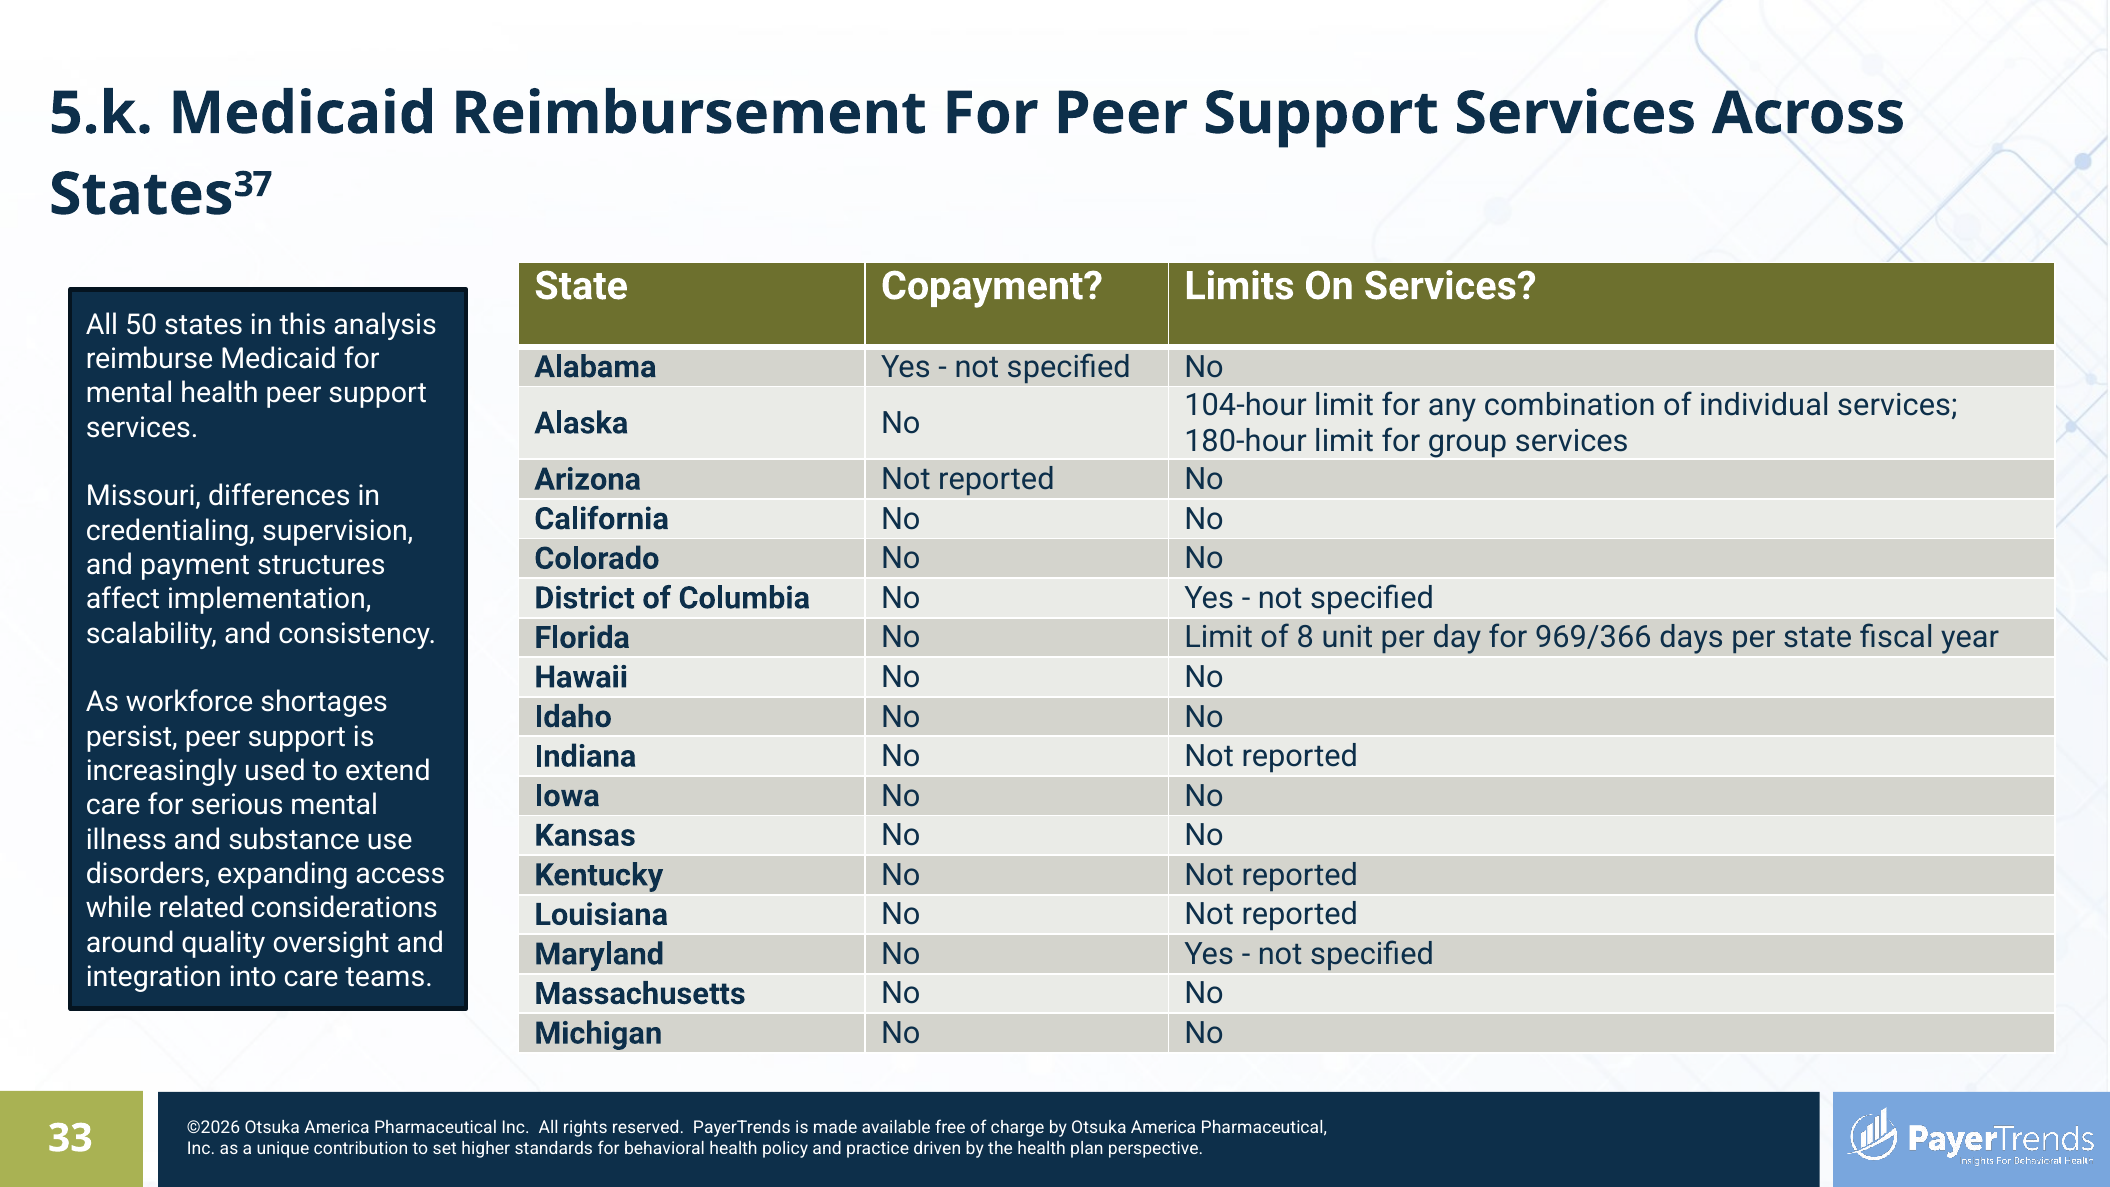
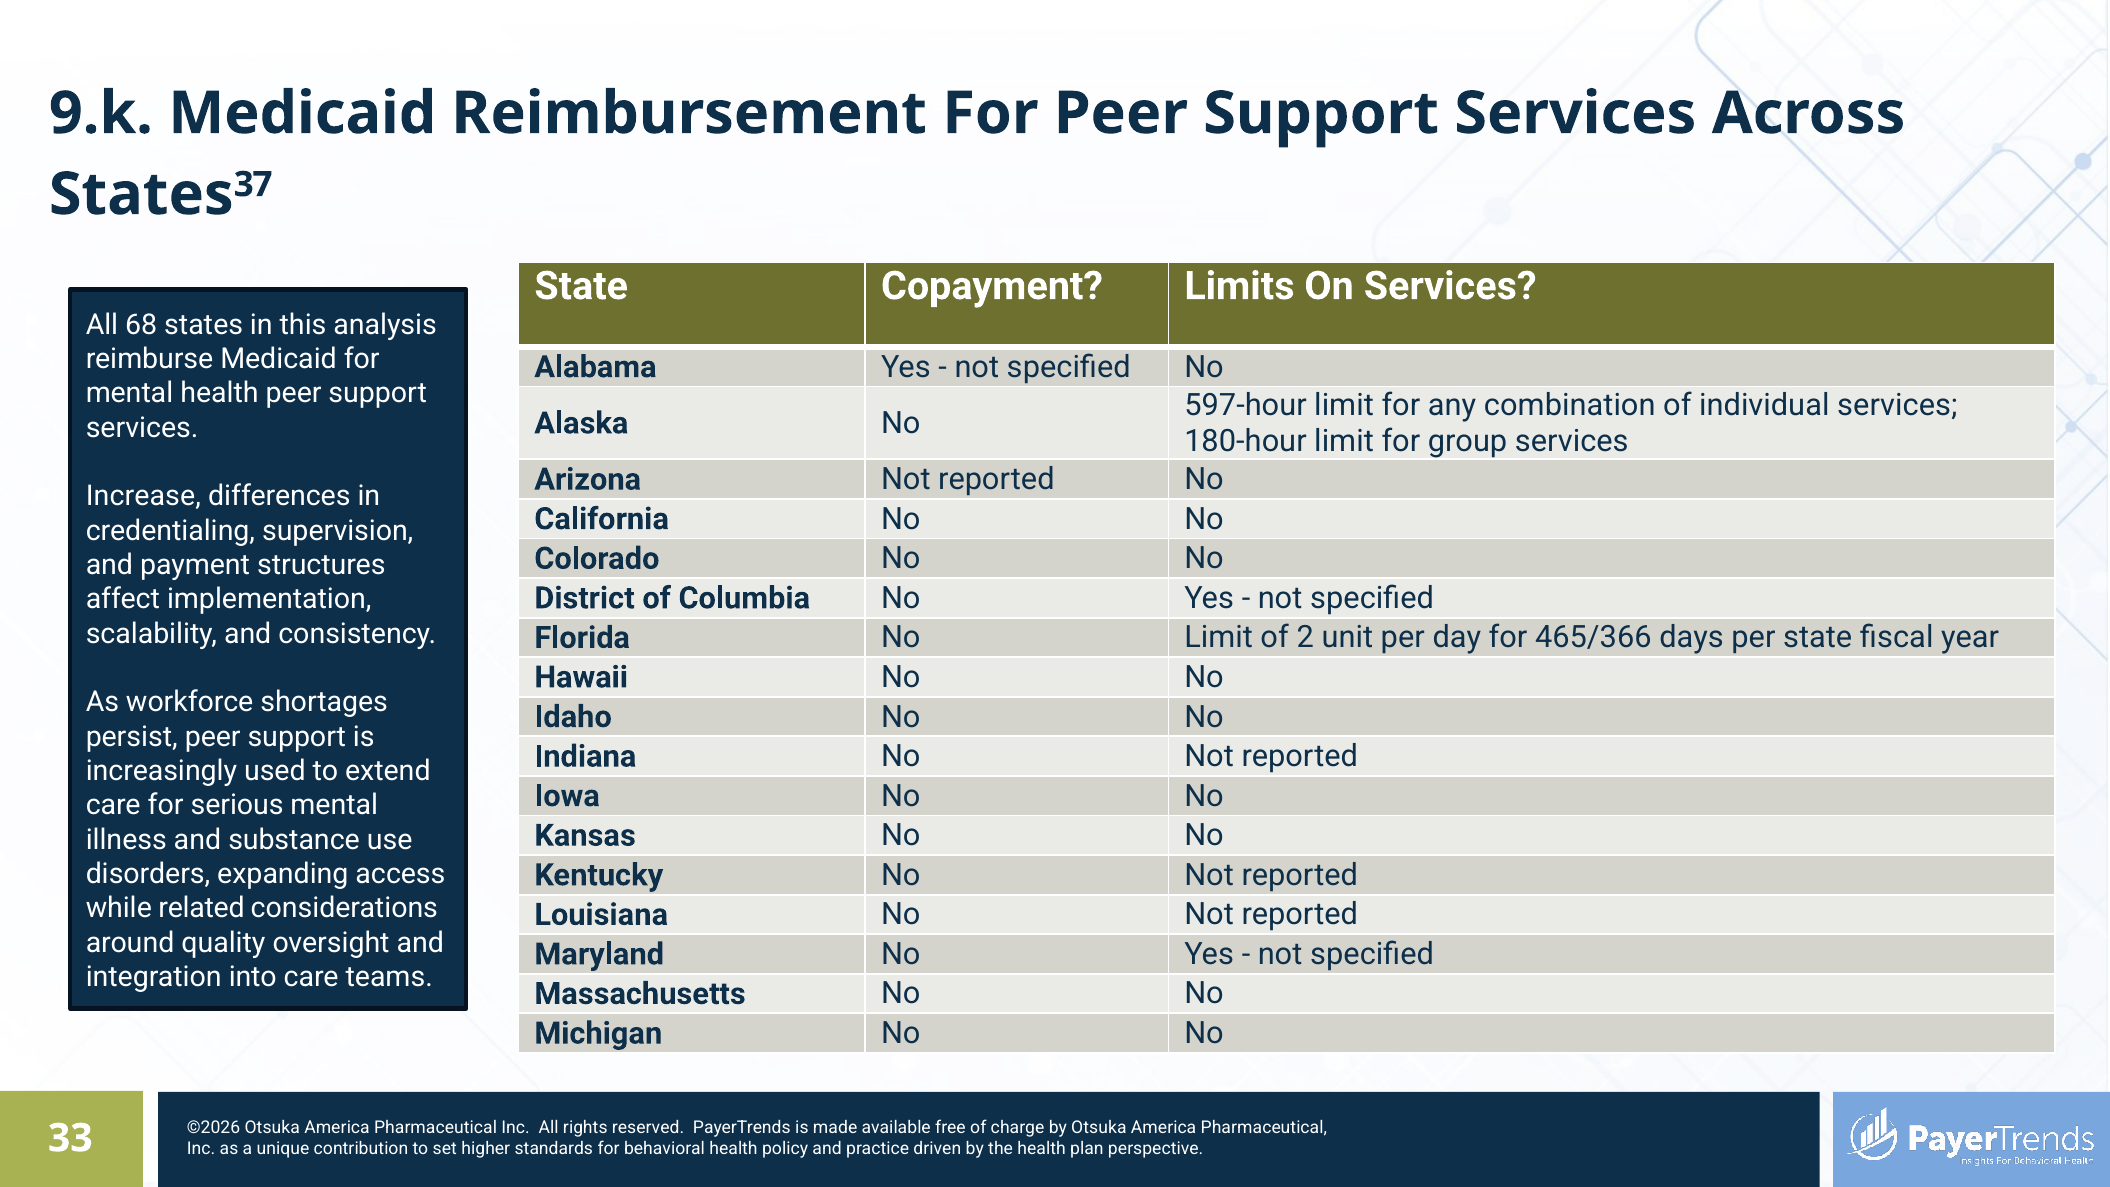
5.k: 5.k -> 9.k
50: 50 -> 68
104-hour: 104-hour -> 597-hour
Missouri: Missouri -> Increase
8: 8 -> 2
969/366: 969/366 -> 465/366
